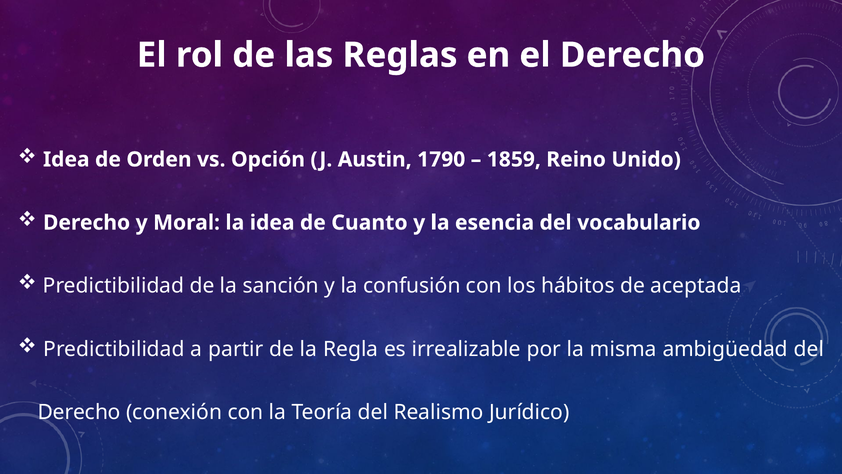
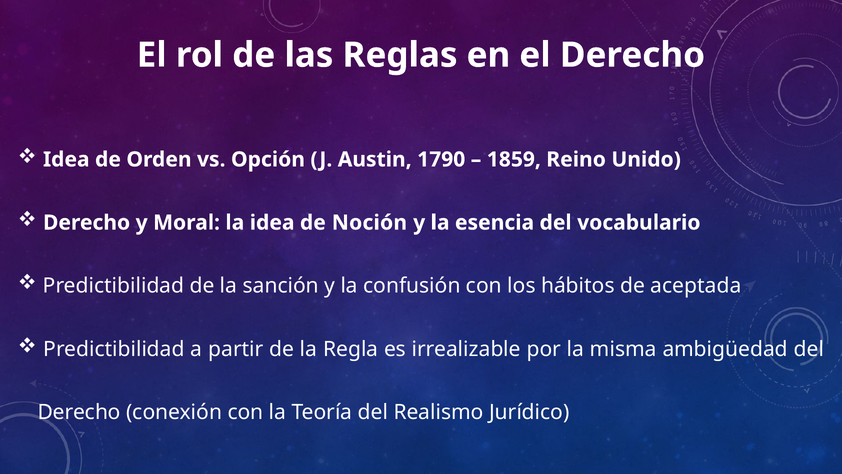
Cuanto: Cuanto -> Noción
